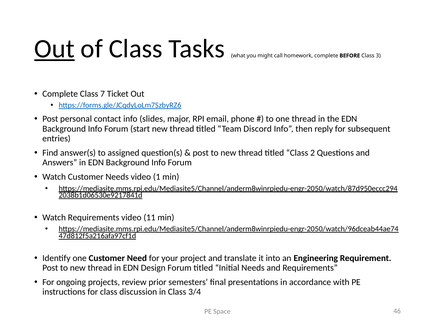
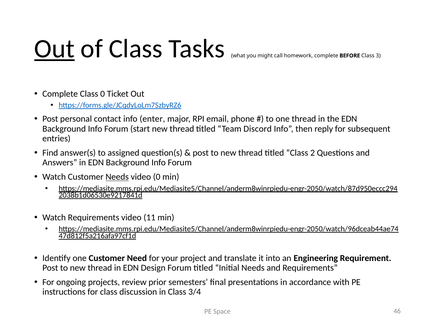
Class 7: 7 -> 0
slides: slides -> enter
Needs at (117, 177) underline: none -> present
video 1: 1 -> 0
